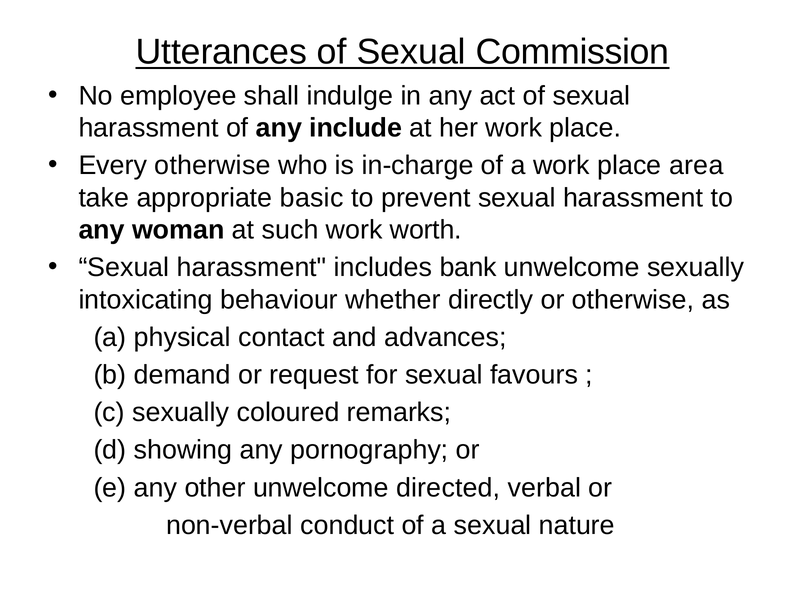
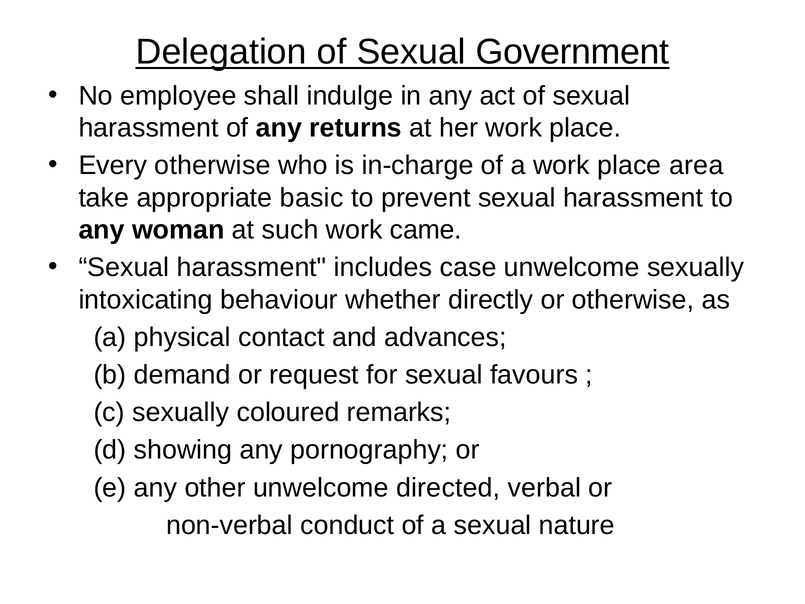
Utterances: Utterances -> Delegation
Commission: Commission -> Government
include: include -> returns
worth: worth -> came
bank: bank -> case
